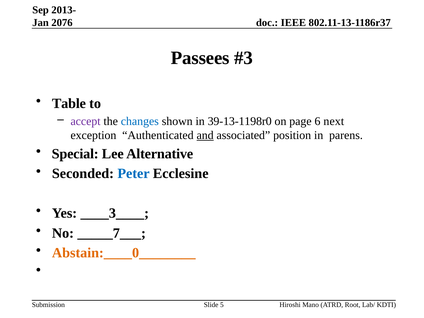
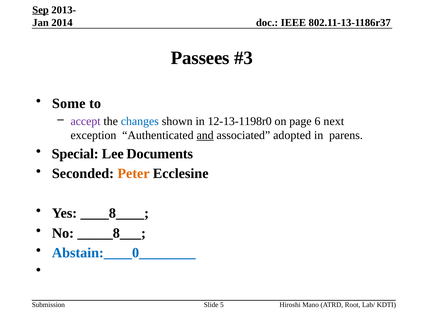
Sep underline: none -> present
2076: 2076 -> 2014
Table: Table -> Some
39-13-1198r0: 39-13-1198r0 -> 12-13-1198r0
position: position -> adopted
Alternative: Alternative -> Documents
Peter colour: blue -> orange
____3____: ____3____ -> ____8____
_____7___: _____7___ -> _____8___
Abstain:____0________ colour: orange -> blue
